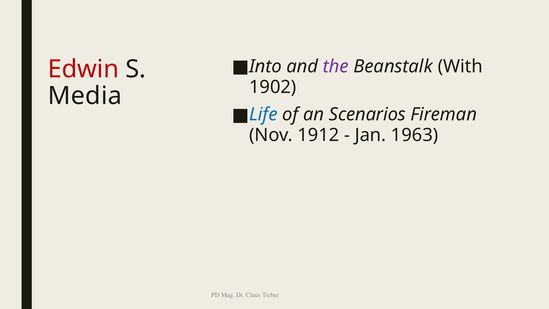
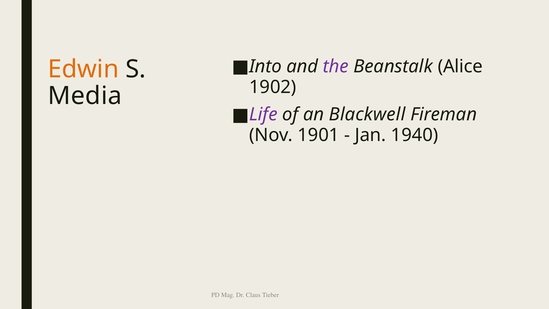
With: With -> Alice
Edwin colour: red -> orange
Life colour: blue -> purple
Scenarios: Scenarios -> Blackwell
1912: 1912 -> 1901
1963: 1963 -> 1940
